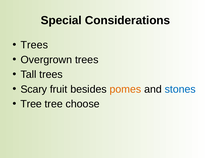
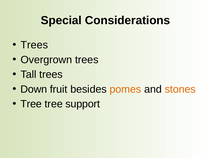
Scary: Scary -> Down
stones colour: blue -> orange
choose: choose -> support
